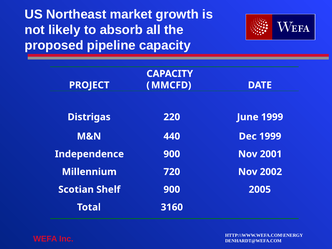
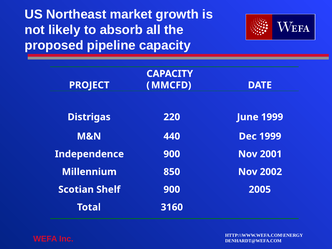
720: 720 -> 850
